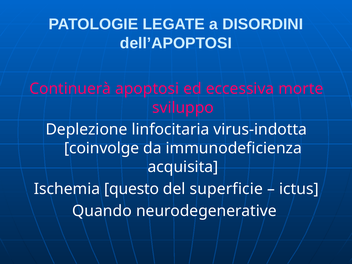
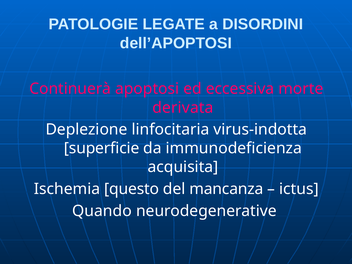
sviluppo: sviluppo -> derivata
coinvolge: coinvolge -> superficie
superficie: superficie -> mancanza
